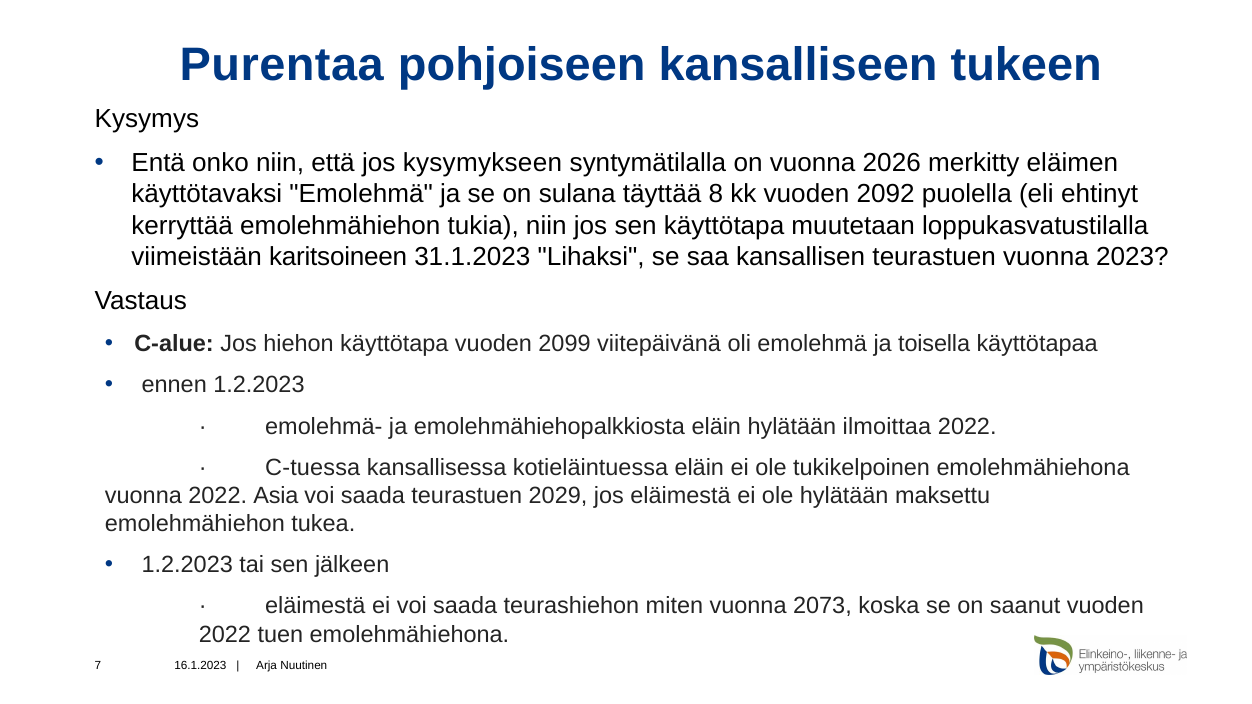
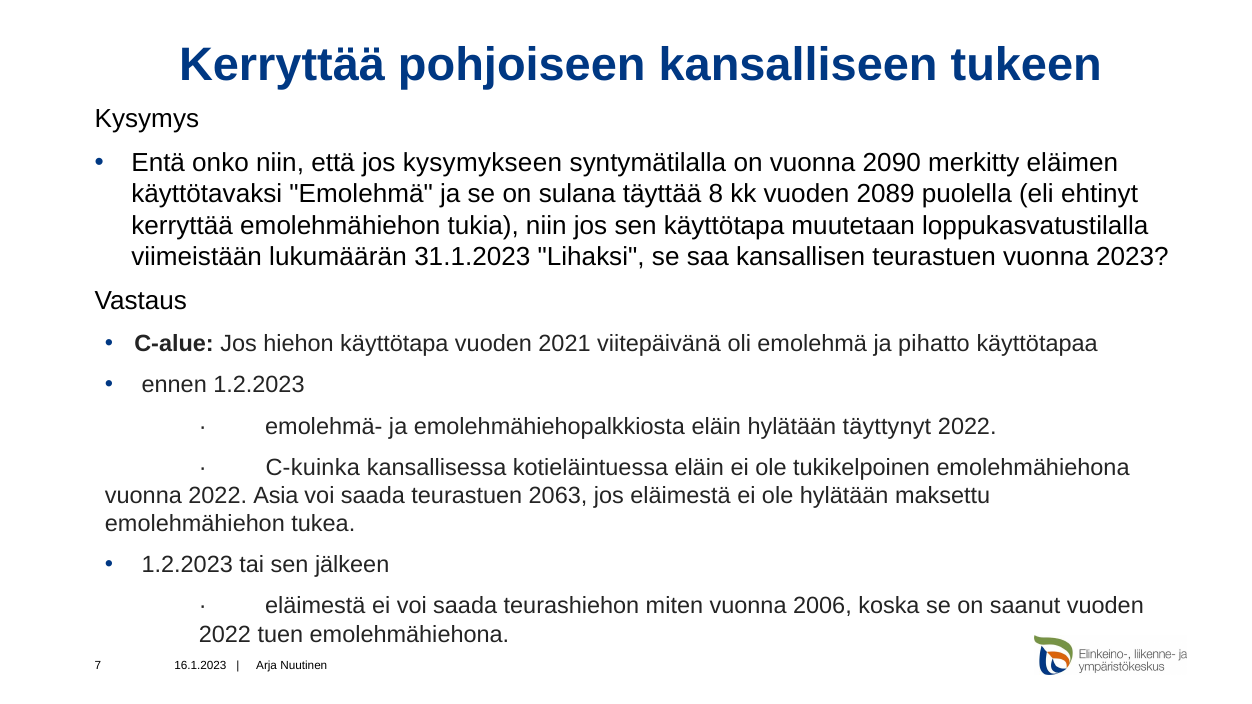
Purentaa at (282, 65): Purentaa -> Kerryttää
2026: 2026 -> 2090
2092: 2092 -> 2089
karitsoineen: karitsoineen -> lukumäärän
2099: 2099 -> 2021
toisella: toisella -> pihatto
ilmoittaa: ilmoittaa -> täyttynyt
C-tuessa: C-tuessa -> C-kuinka
2029: 2029 -> 2063
2073: 2073 -> 2006
